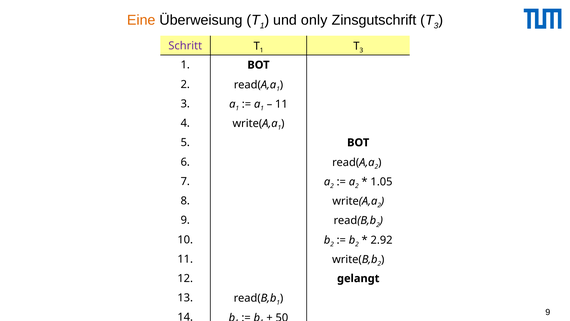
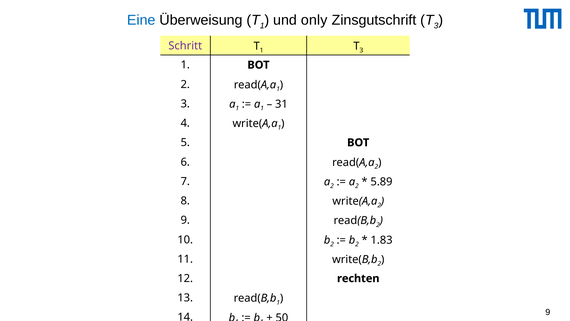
Eine colour: orange -> blue
11 at (281, 104): 11 -> 31
1.05: 1.05 -> 5.89
2.92: 2.92 -> 1.83
gelangt: gelangt -> rechten
